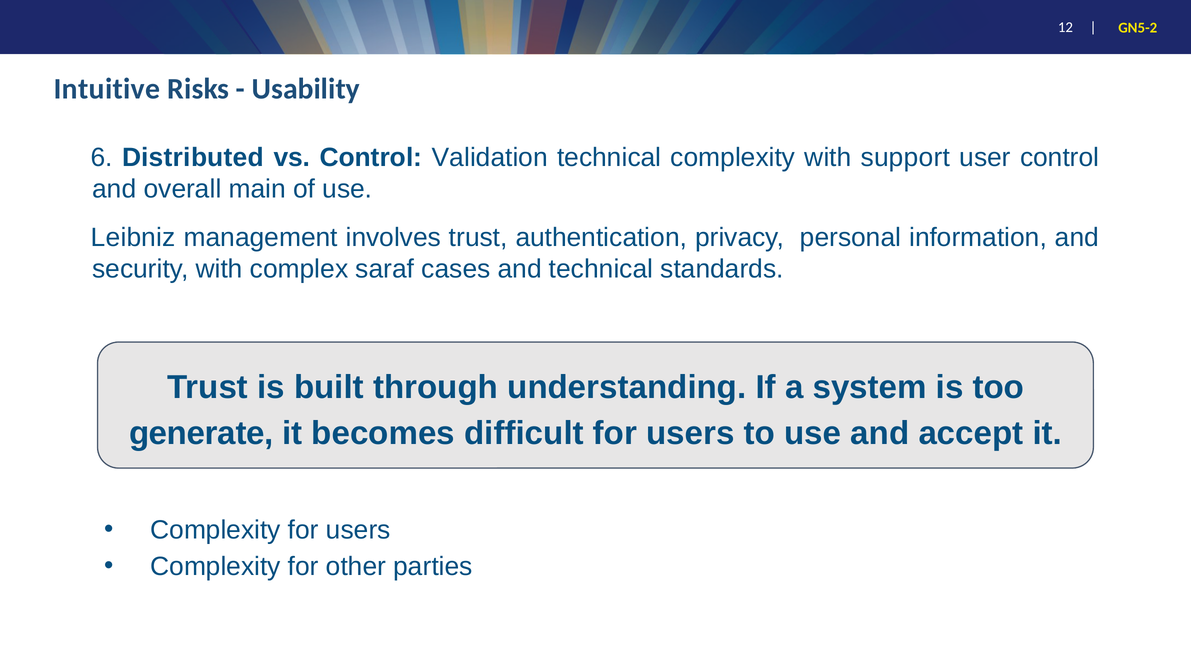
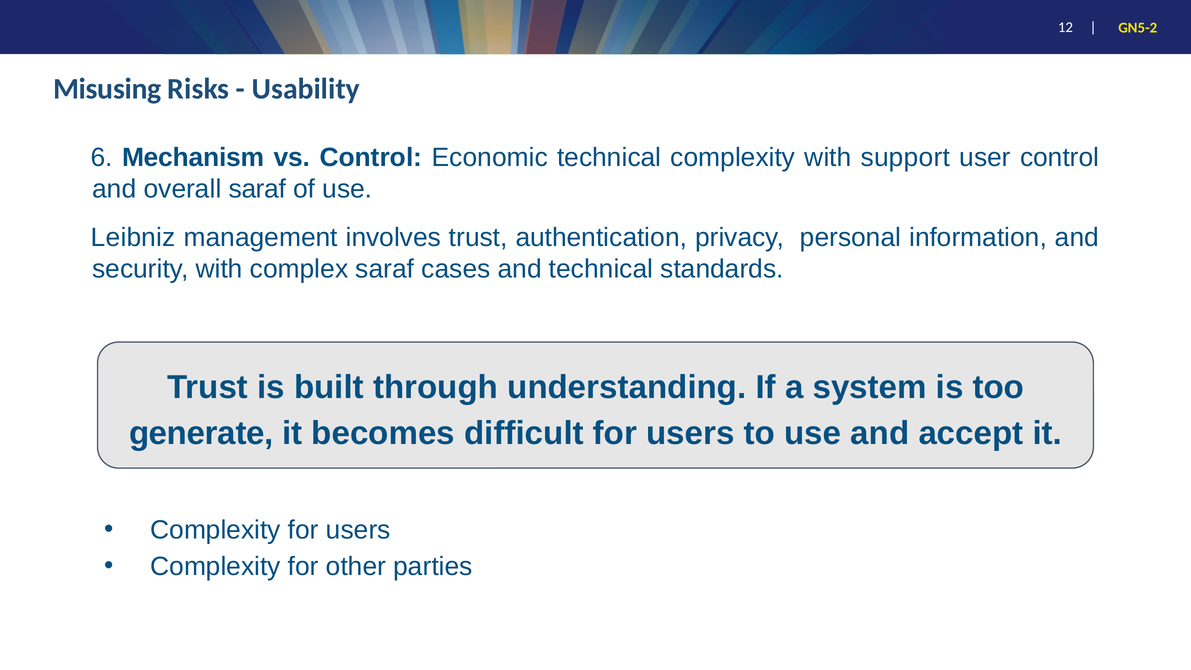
Intuitive: Intuitive -> Misusing
Distributed: Distributed -> Mechanism
Validation: Validation -> Economic
overall main: main -> saraf
